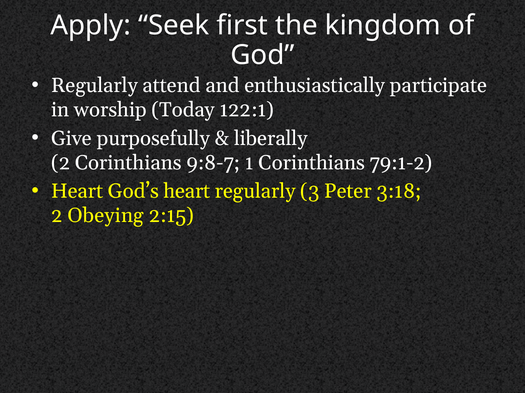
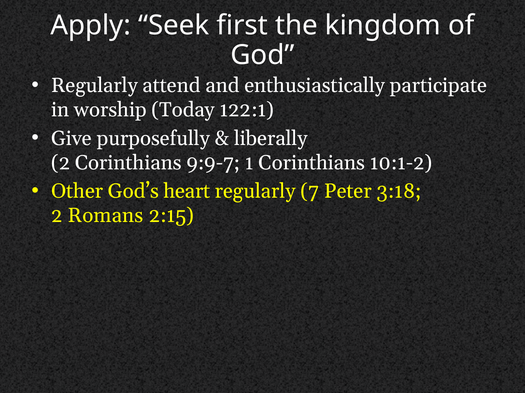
9:8-7: 9:8-7 -> 9:9-7
79:1-2: 79:1-2 -> 10:1-2
Heart at (77, 192): Heart -> Other
3: 3 -> 7
Obeying: Obeying -> Romans
